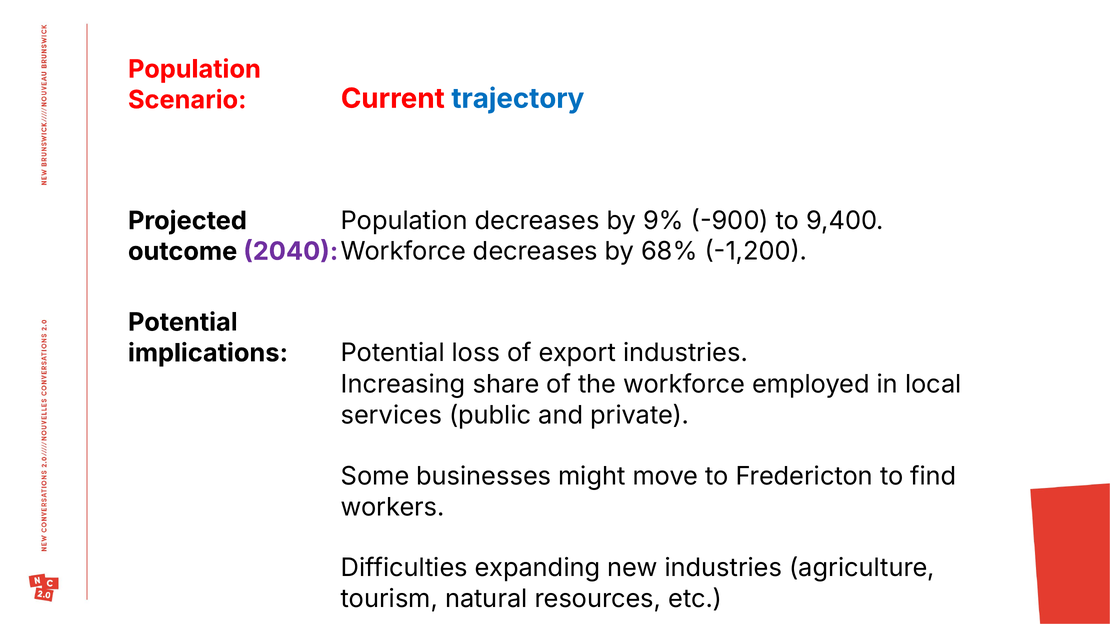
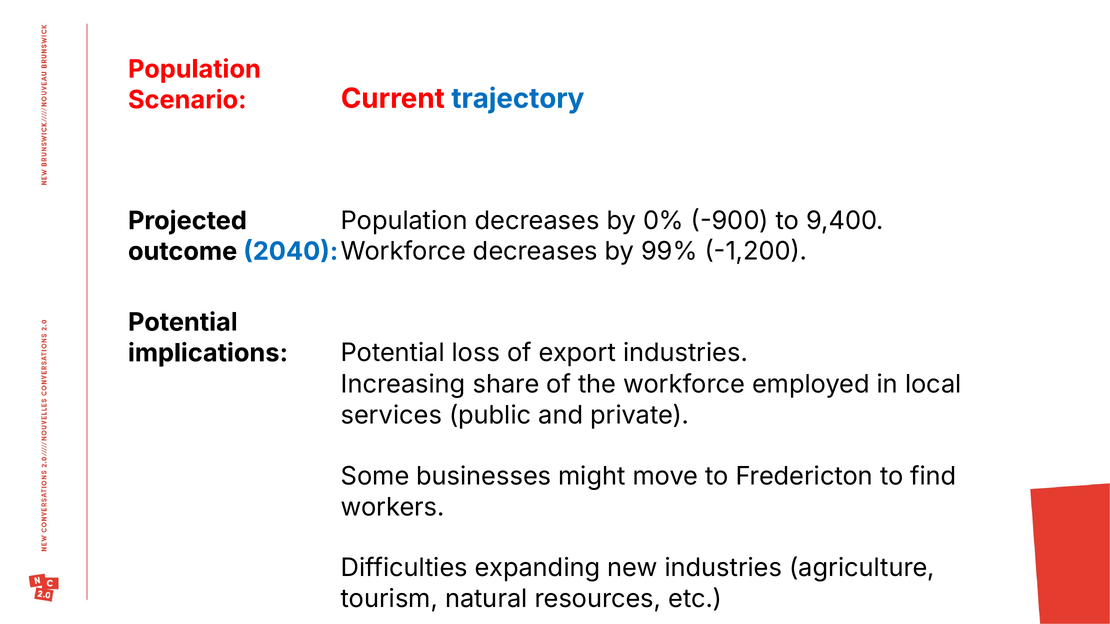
9%: 9% -> 0%
2040 colour: purple -> blue
68%: 68% -> 99%
